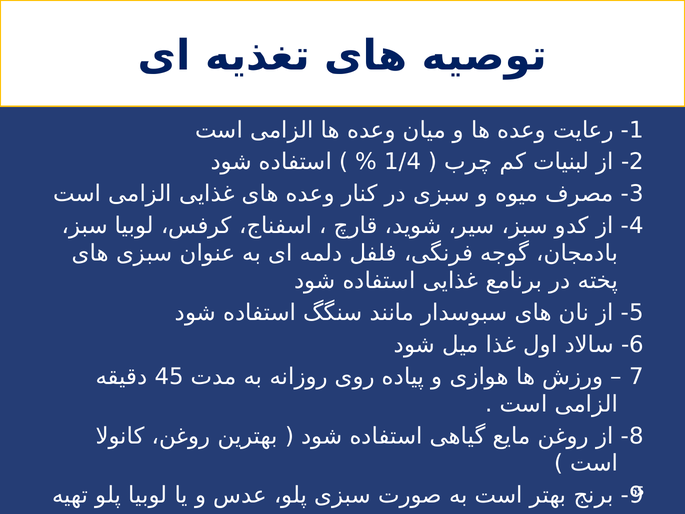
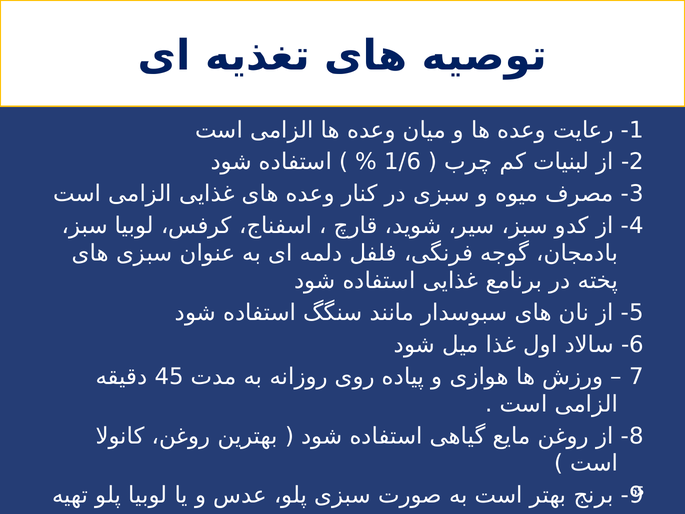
1/4: 1/4 -> 1/6
